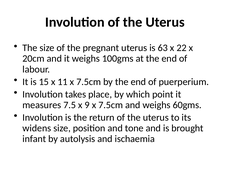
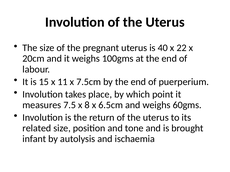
63: 63 -> 40
9: 9 -> 8
7.5cm at (111, 105): 7.5cm -> 6.5cm
widens: widens -> related
